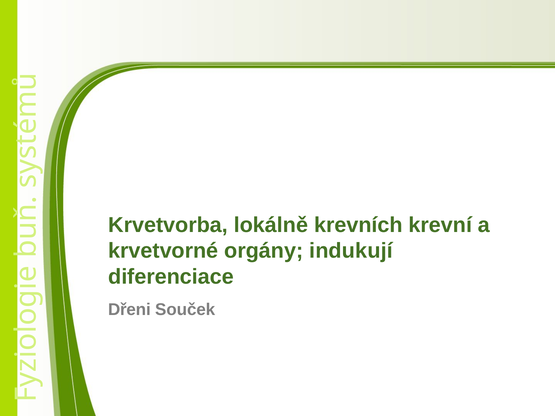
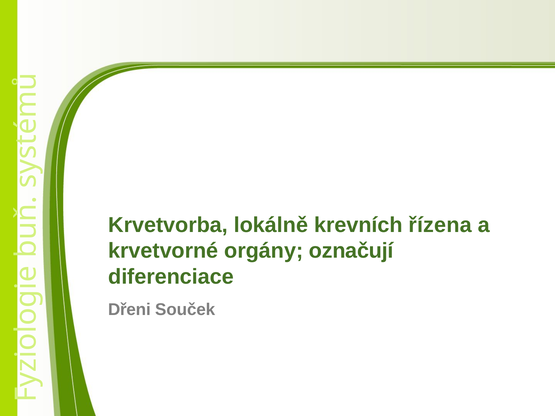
krevní: krevní -> řízena
indukují: indukují -> označují
